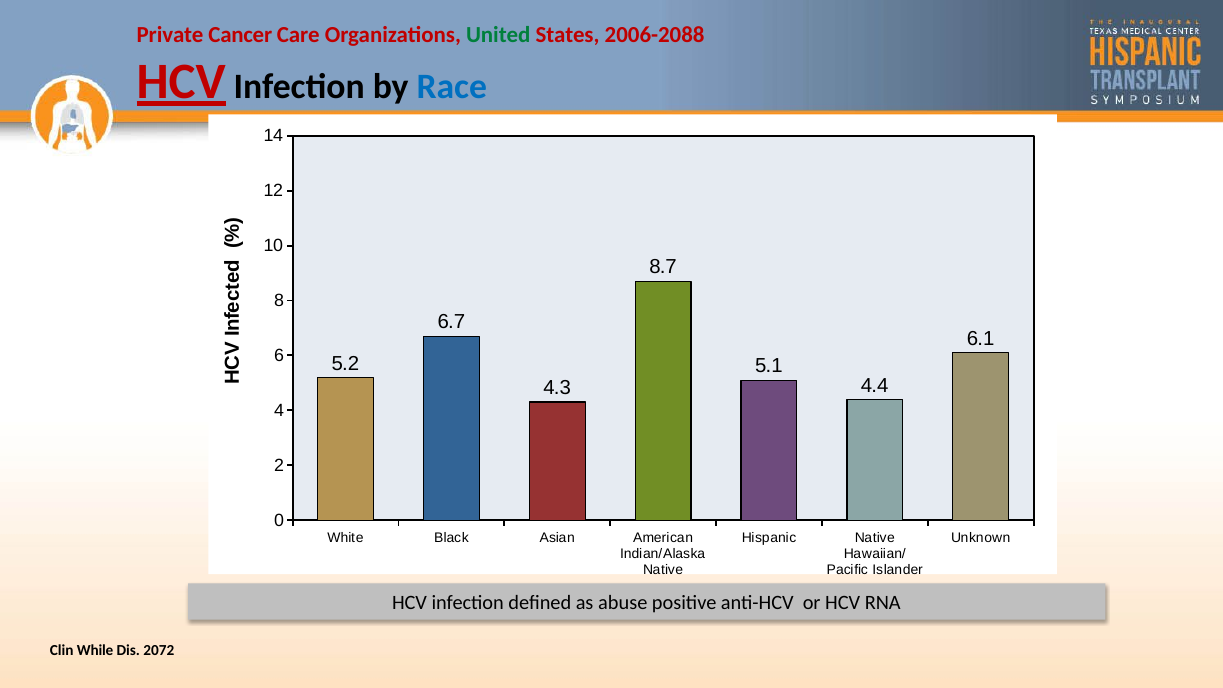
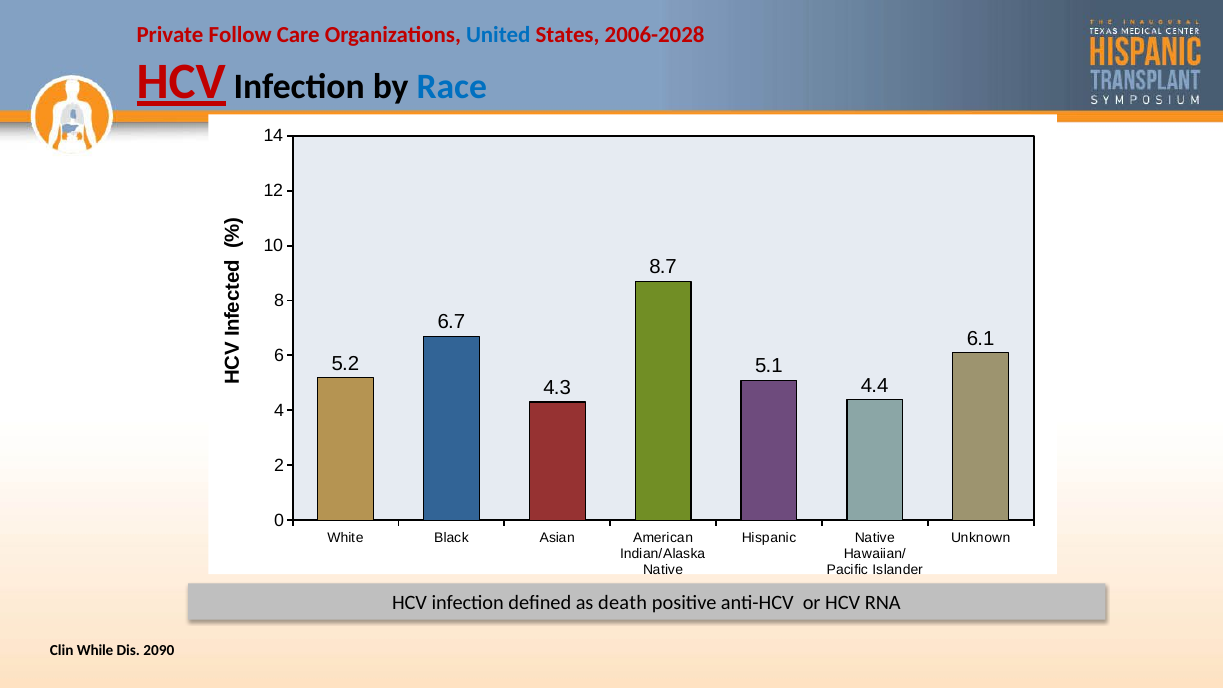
Cancer: Cancer -> Follow
United colour: green -> blue
2006-2088: 2006-2088 -> 2006-2028
abuse: abuse -> death
2072: 2072 -> 2090
